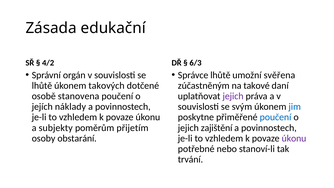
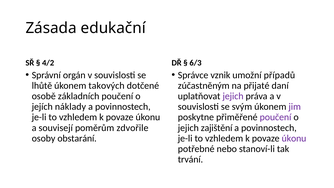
Správce lhůtě: lhůtě -> vznik
svěřena: svěřena -> případů
takové: takové -> přijaté
stanovena: stanovena -> základních
jim colour: blue -> purple
poučení at (276, 117) colour: blue -> purple
subjekty: subjekty -> souvisejí
přijetím: přijetím -> zdvořile
